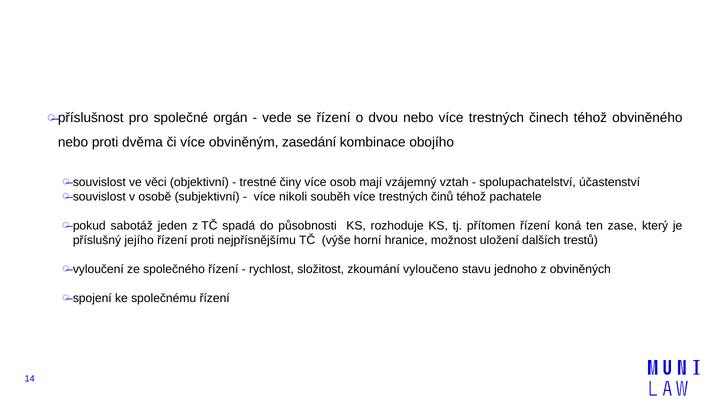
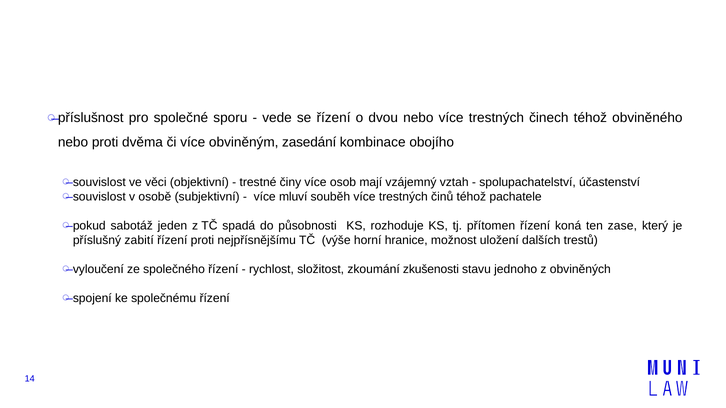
orgán: orgán -> sporu
nikoli: nikoli -> mluví
jejího: jejího -> zabití
vyloučeno: vyloučeno -> zkušenosti
